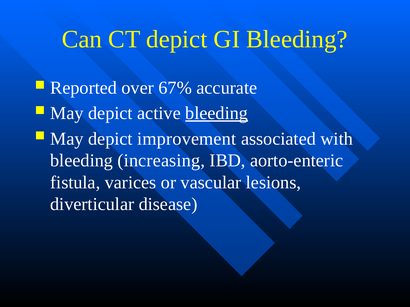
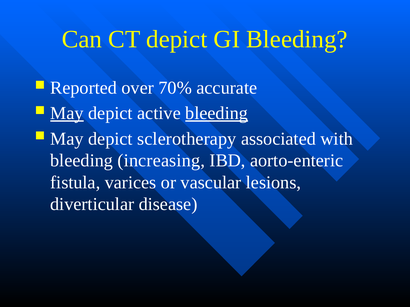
67%: 67% -> 70%
May at (67, 113) underline: none -> present
improvement: improvement -> sclerotherapy
